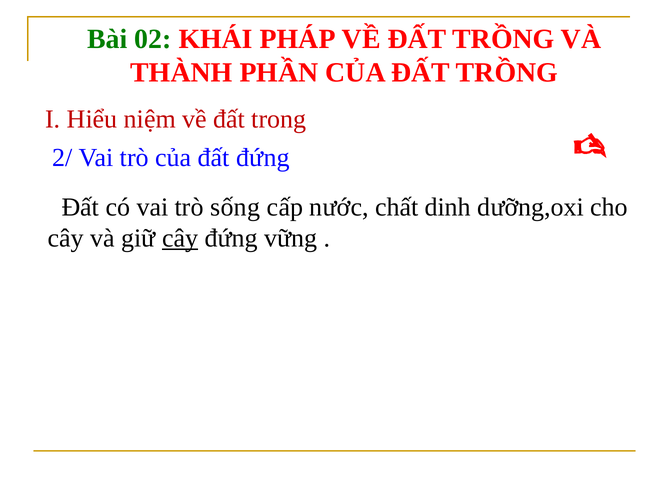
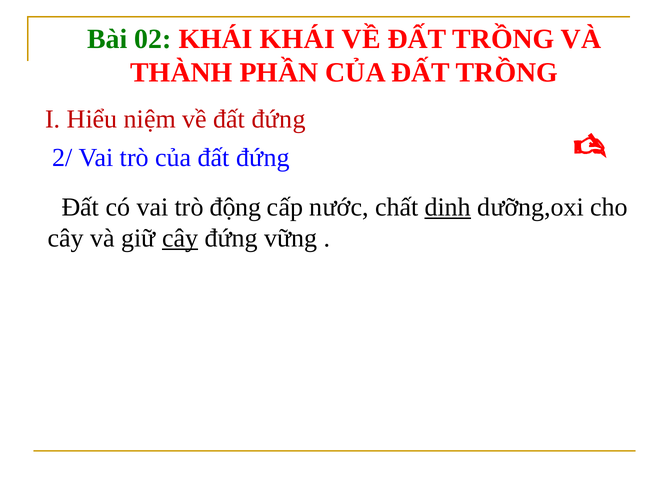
KHÁI PHÁP: PHÁP -> KHÁI
về đất trong: trong -> đứng
sống: sống -> động
dinh underline: none -> present
